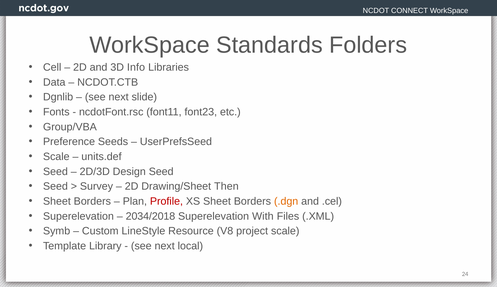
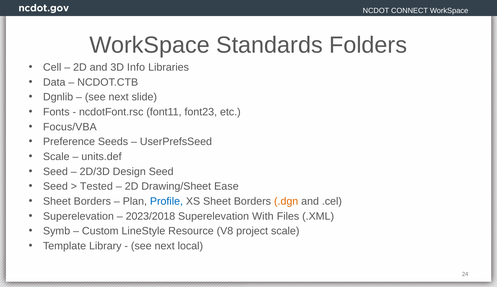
Group/VBA: Group/VBA -> Focus/VBA
Survey: Survey -> Tested
Then: Then -> Ease
Profile colour: red -> blue
2034/2018: 2034/2018 -> 2023/2018
